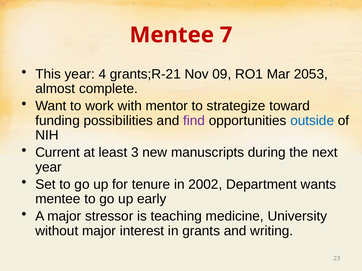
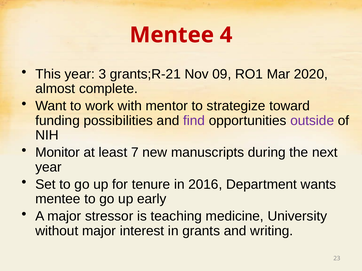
7: 7 -> 4
4: 4 -> 3
2053: 2053 -> 2020
outside colour: blue -> purple
Current: Current -> Monitor
3: 3 -> 7
2002: 2002 -> 2016
